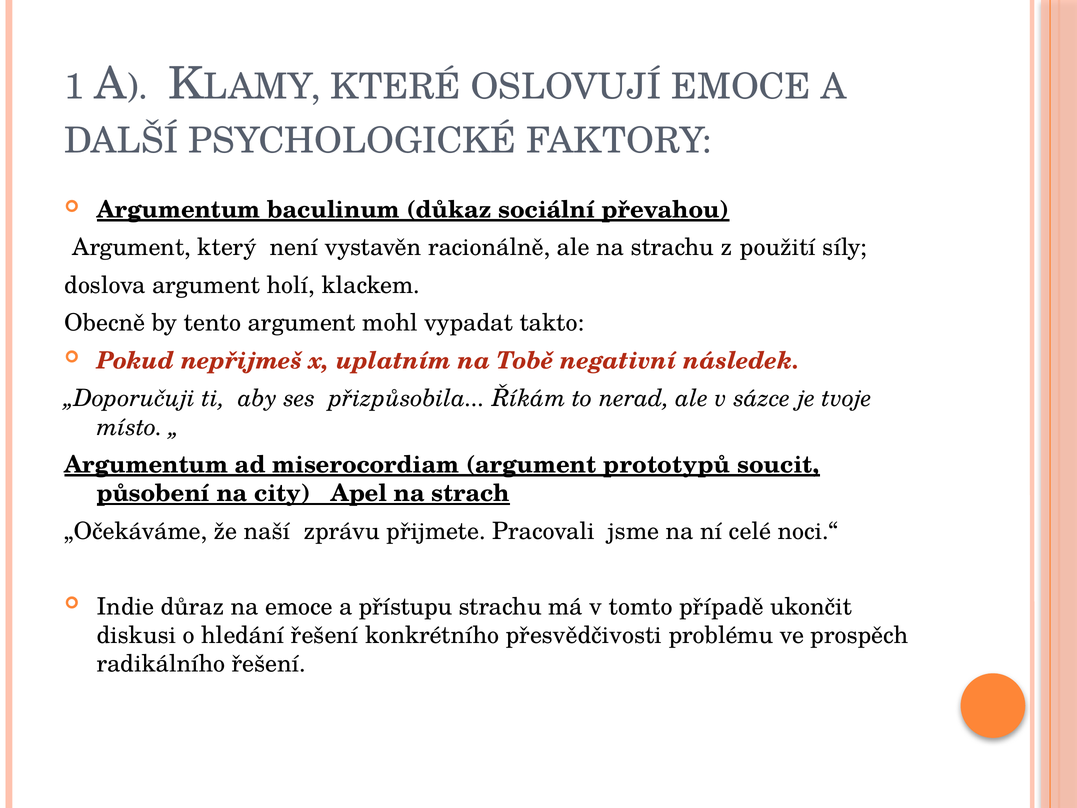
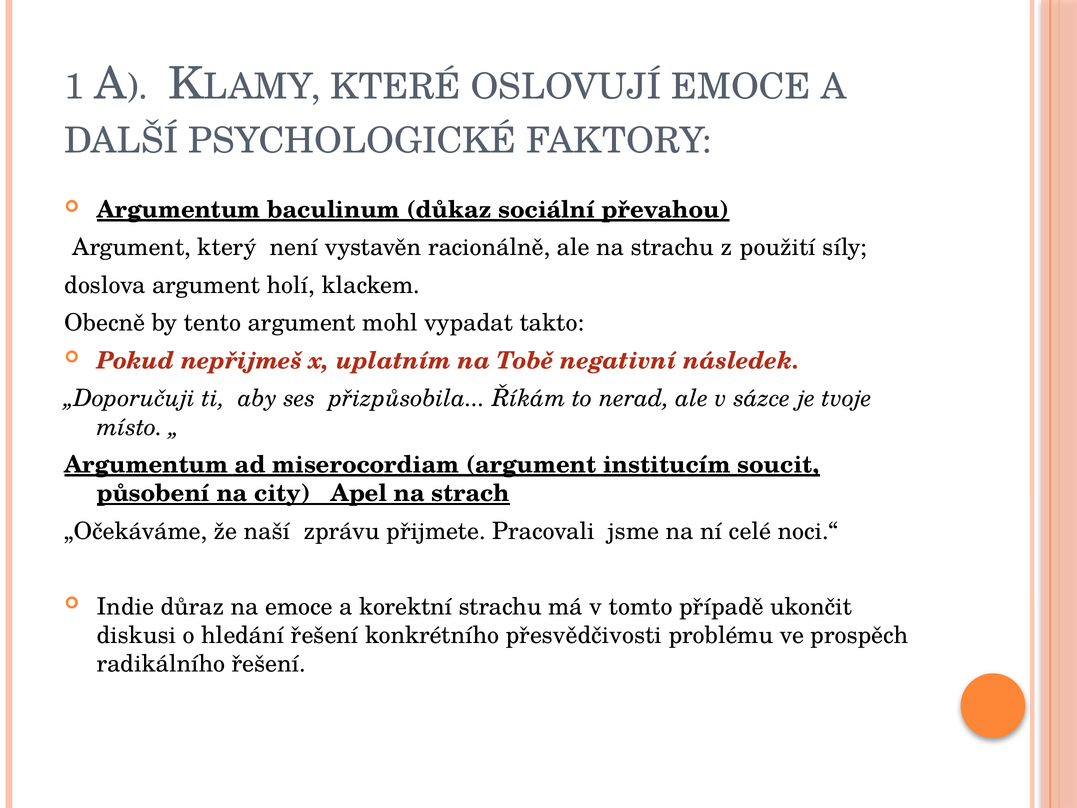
prototypů: prototypů -> institucím
přístupu: přístupu -> korektní
